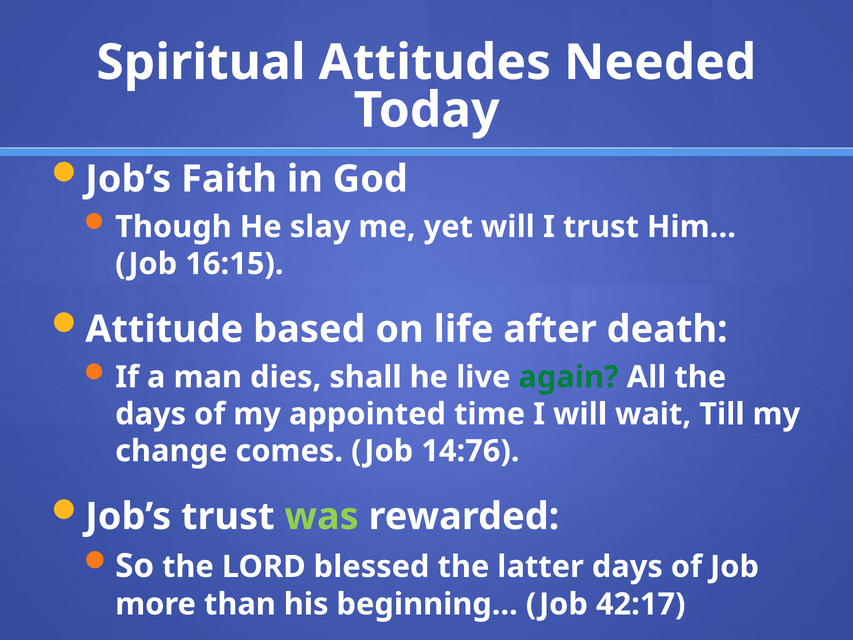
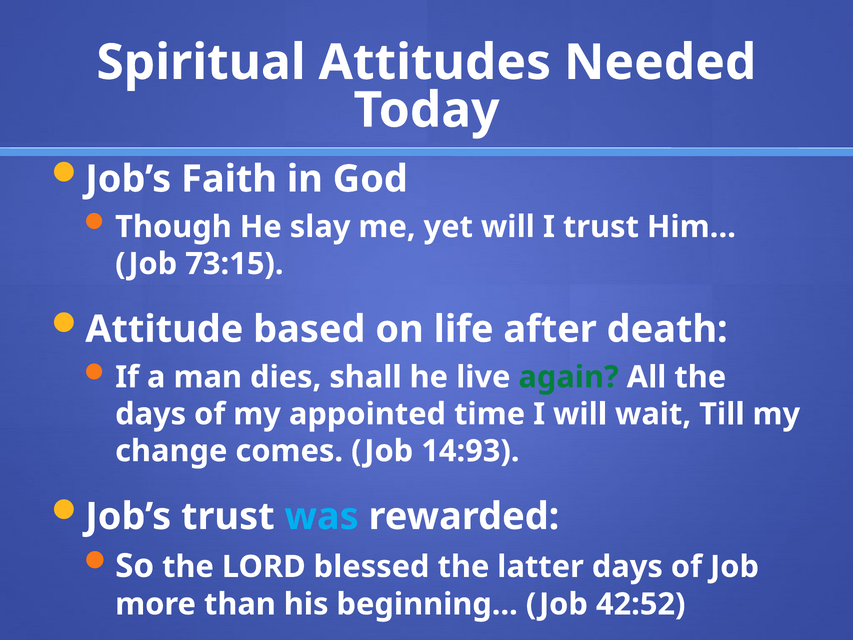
16:15: 16:15 -> 73:15
14:76: 14:76 -> 14:93
was colour: light green -> light blue
42:17: 42:17 -> 42:52
